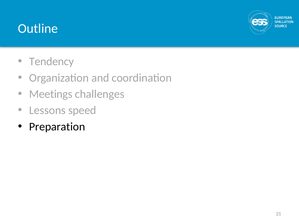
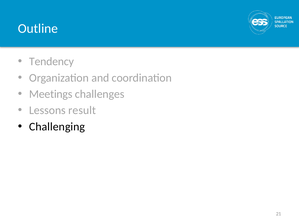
speed: speed -> result
Preparation: Preparation -> Challenging
